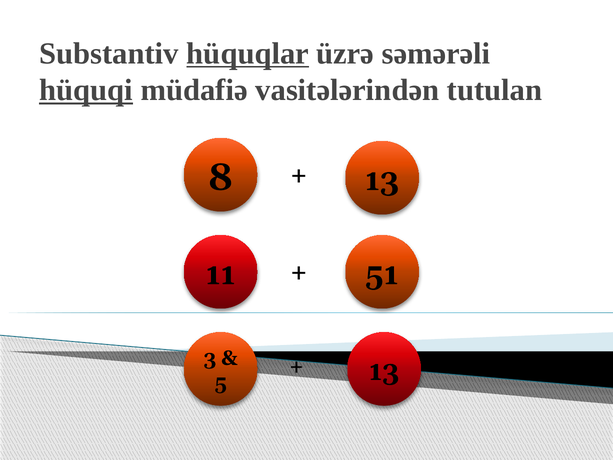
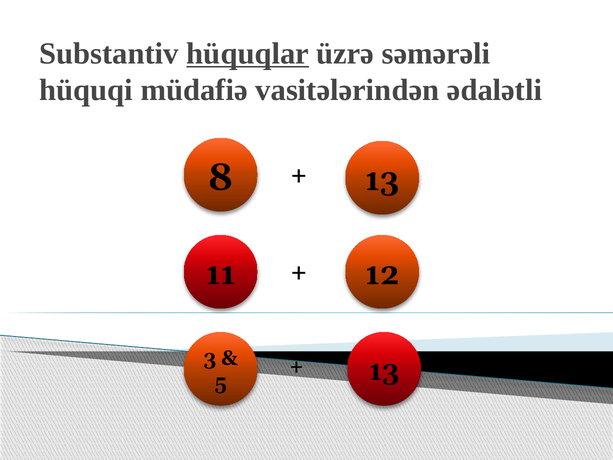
hüquqi underline: present -> none
tutulan: tutulan -> ədalətli
51: 51 -> 12
